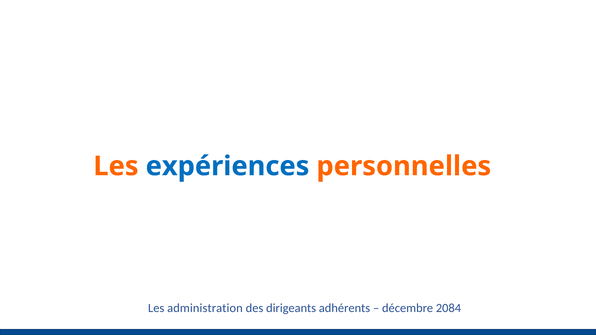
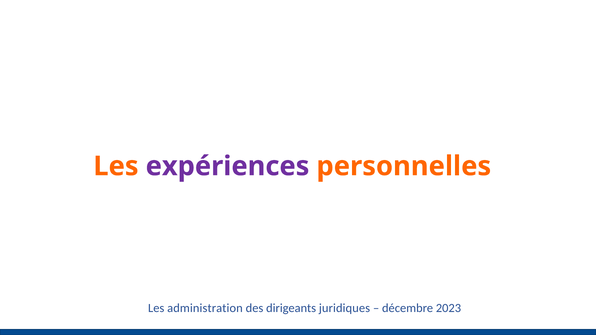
expériences colour: blue -> purple
adhérents: adhérents -> juridiques
2084: 2084 -> 2023
